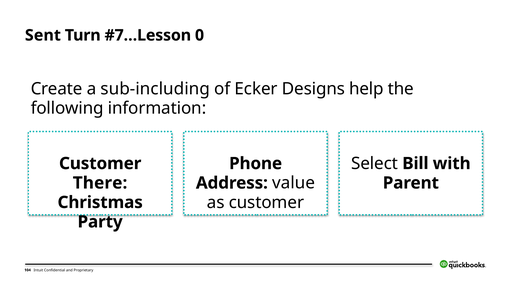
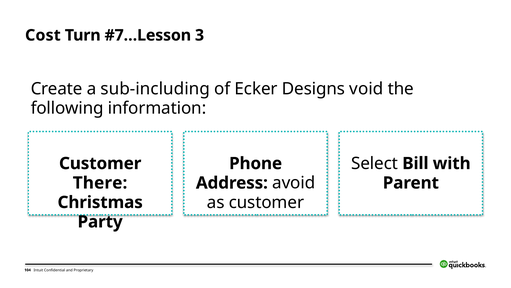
Sent: Sent -> Cost
0: 0 -> 3
help: help -> void
value: value -> avoid
